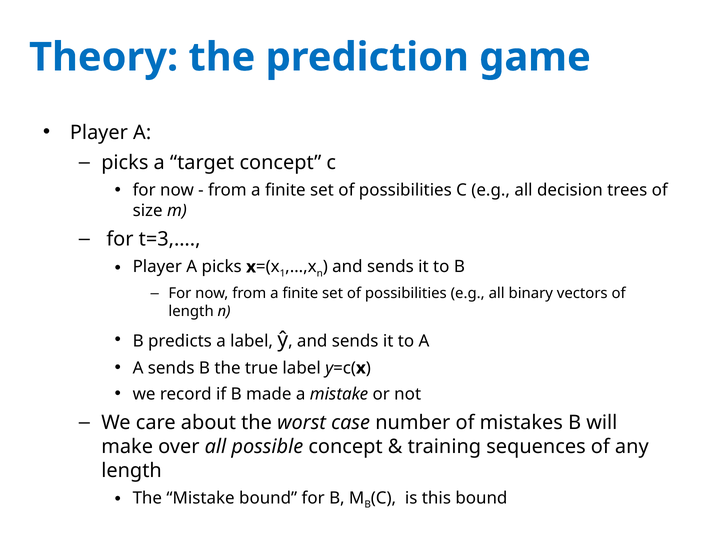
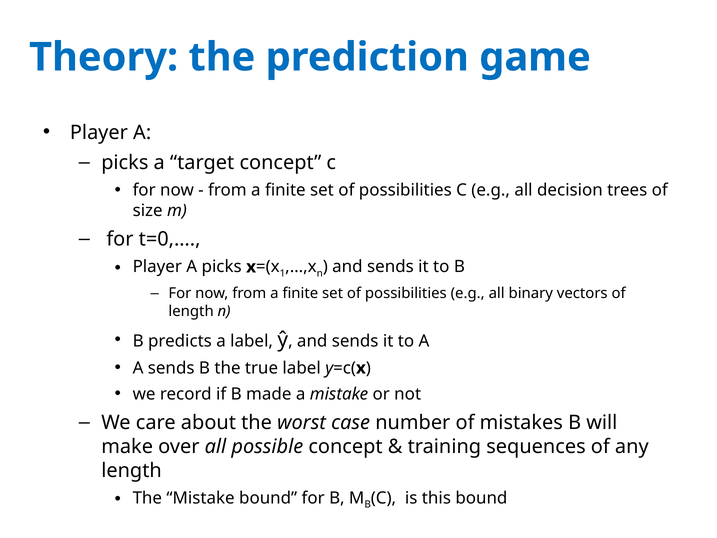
t=3,…: t=3,… -> t=0,…
